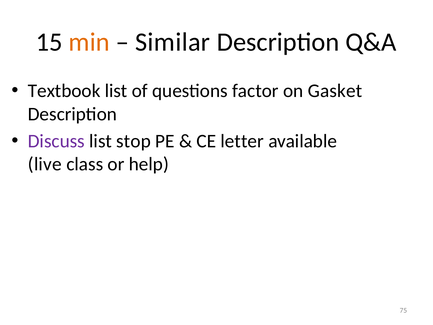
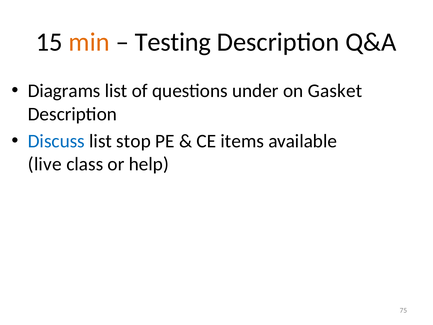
Similar: Similar -> Testing
Textbook: Textbook -> Diagrams
factor: factor -> under
Discuss colour: purple -> blue
letter: letter -> items
